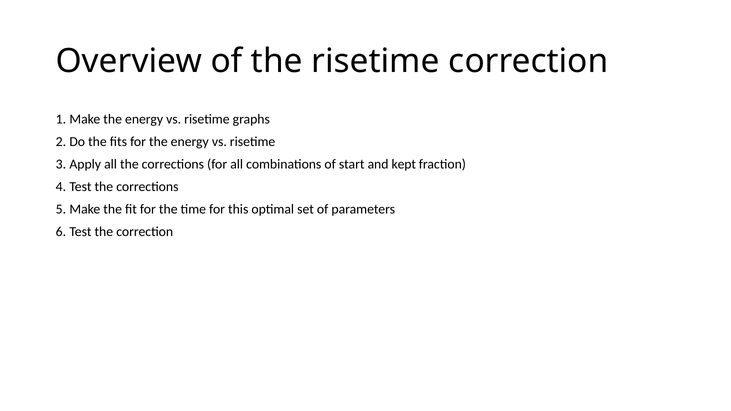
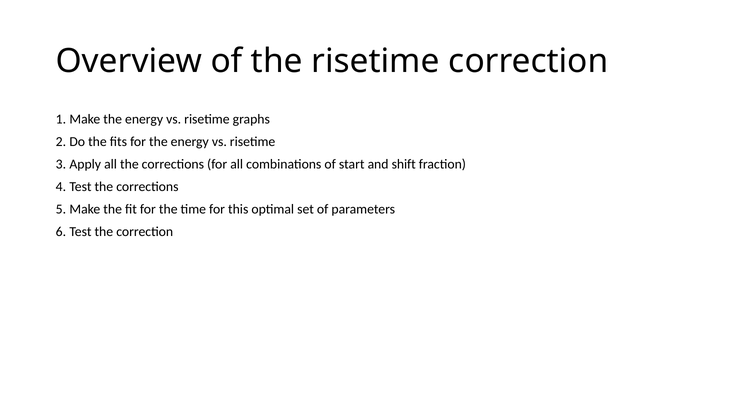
kept: kept -> shift
